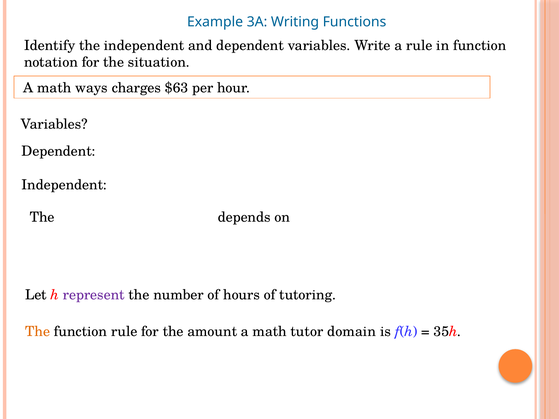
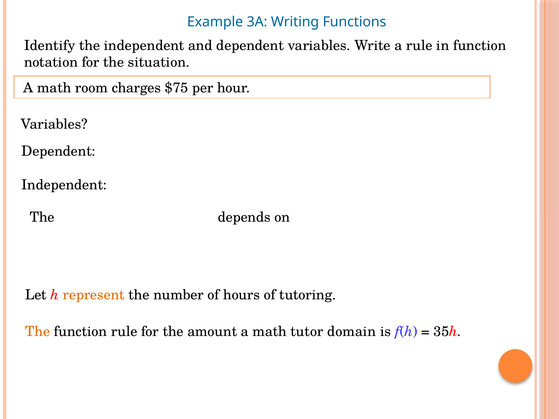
ways: ways -> room
$63: $63 -> $75
represent colour: purple -> orange
